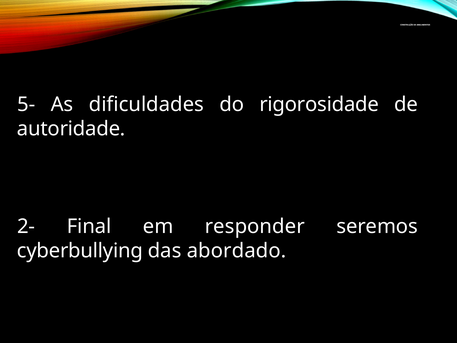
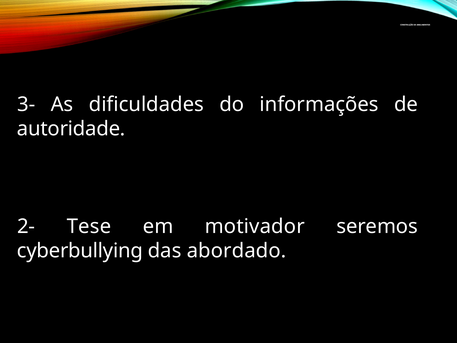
5-: 5- -> 3-
rigorosidade: rigorosidade -> informações
Final: Final -> Tese
responder: responder -> motivador
